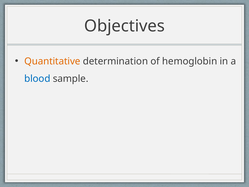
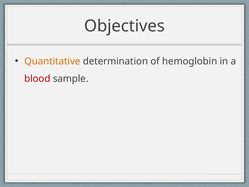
blood colour: blue -> red
